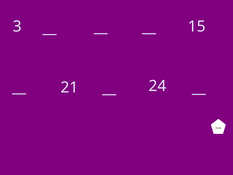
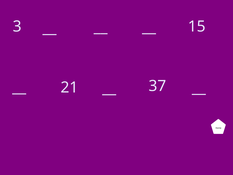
24: 24 -> 37
